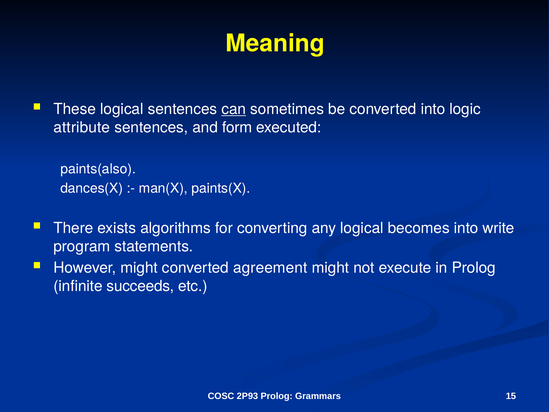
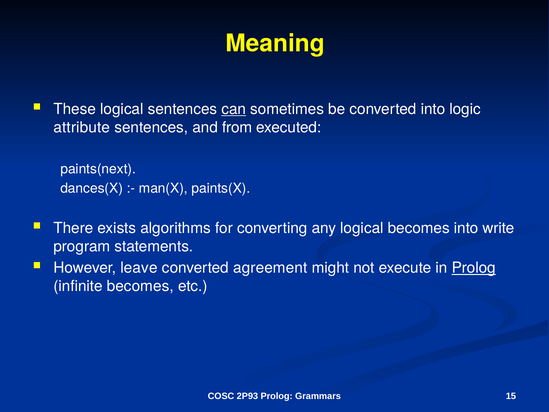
form: form -> from
paints(also: paints(also -> paints(next
However might: might -> leave
Prolog at (474, 268) underline: none -> present
infinite succeeds: succeeds -> becomes
